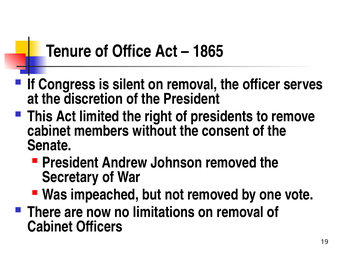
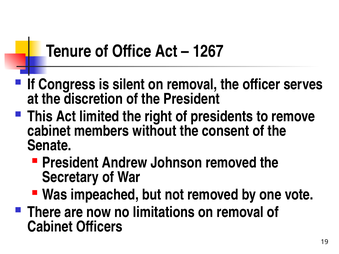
1865: 1865 -> 1267
